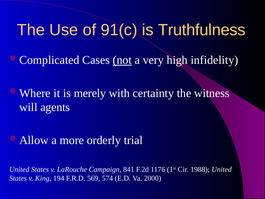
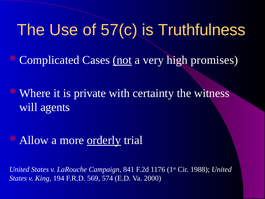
91(c: 91(c -> 57(c
infidelity: infidelity -> promises
merely: merely -> private
orderly underline: none -> present
